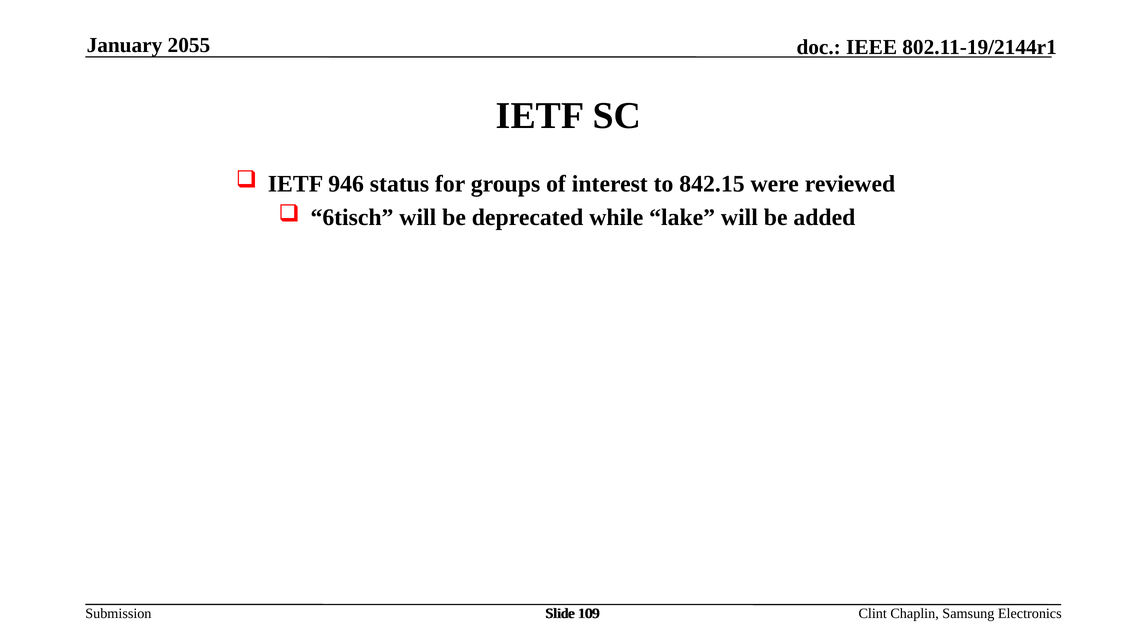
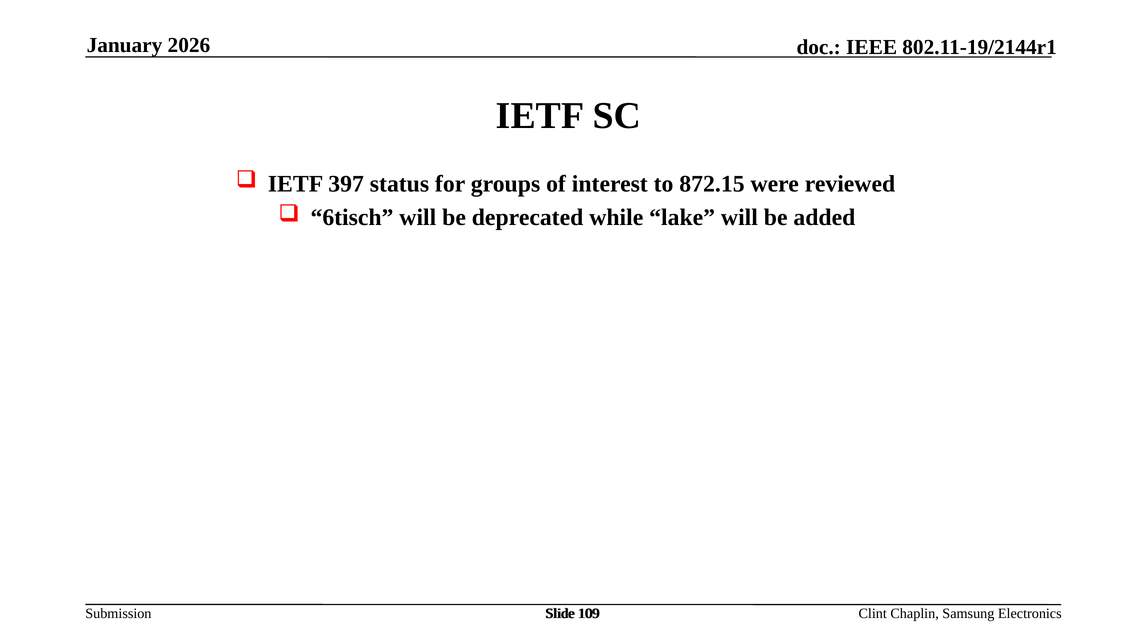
2055: 2055 -> 2026
946: 946 -> 397
842.15: 842.15 -> 872.15
